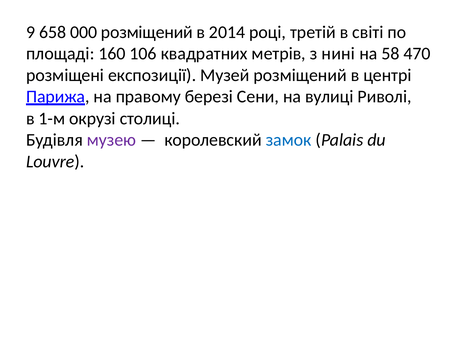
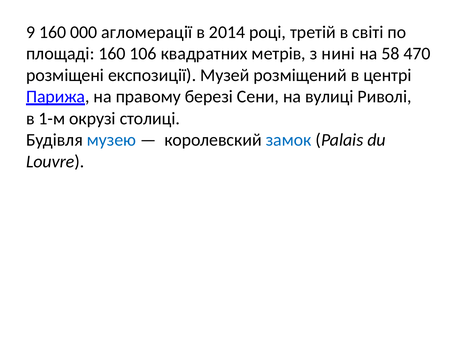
9 658: 658 -> 160
000 розміщений: розміщений -> агломерації
музею colour: purple -> blue
